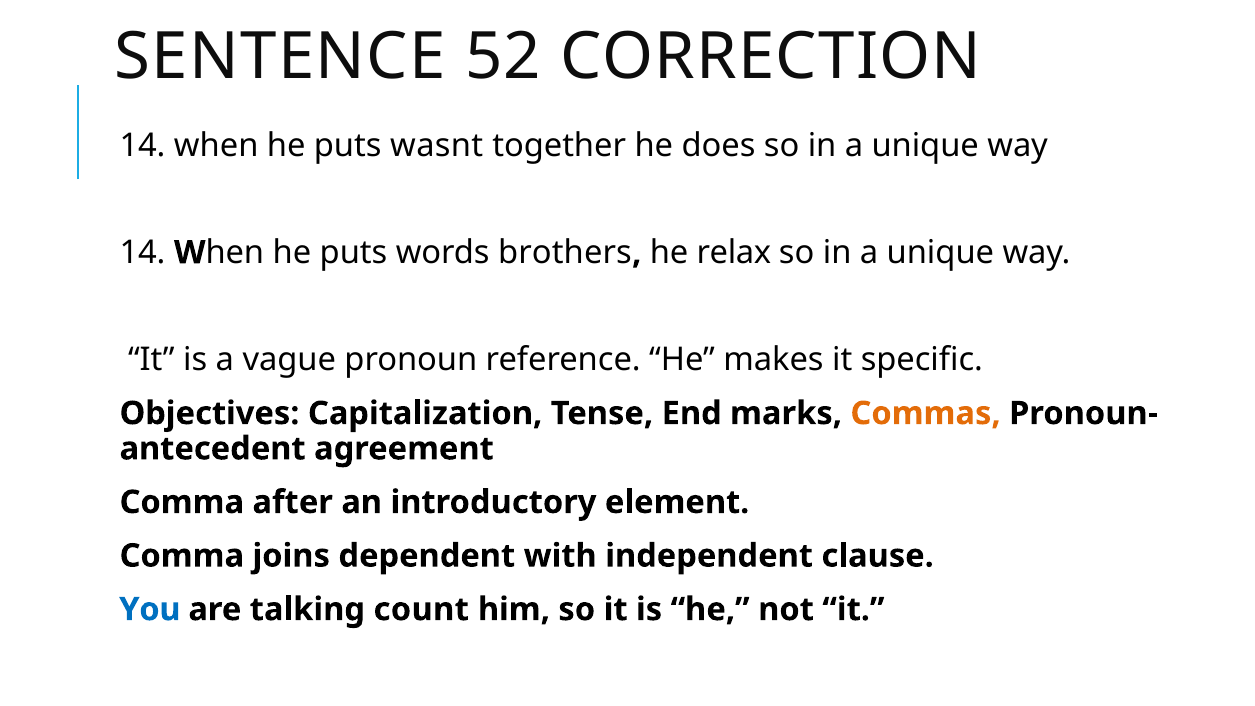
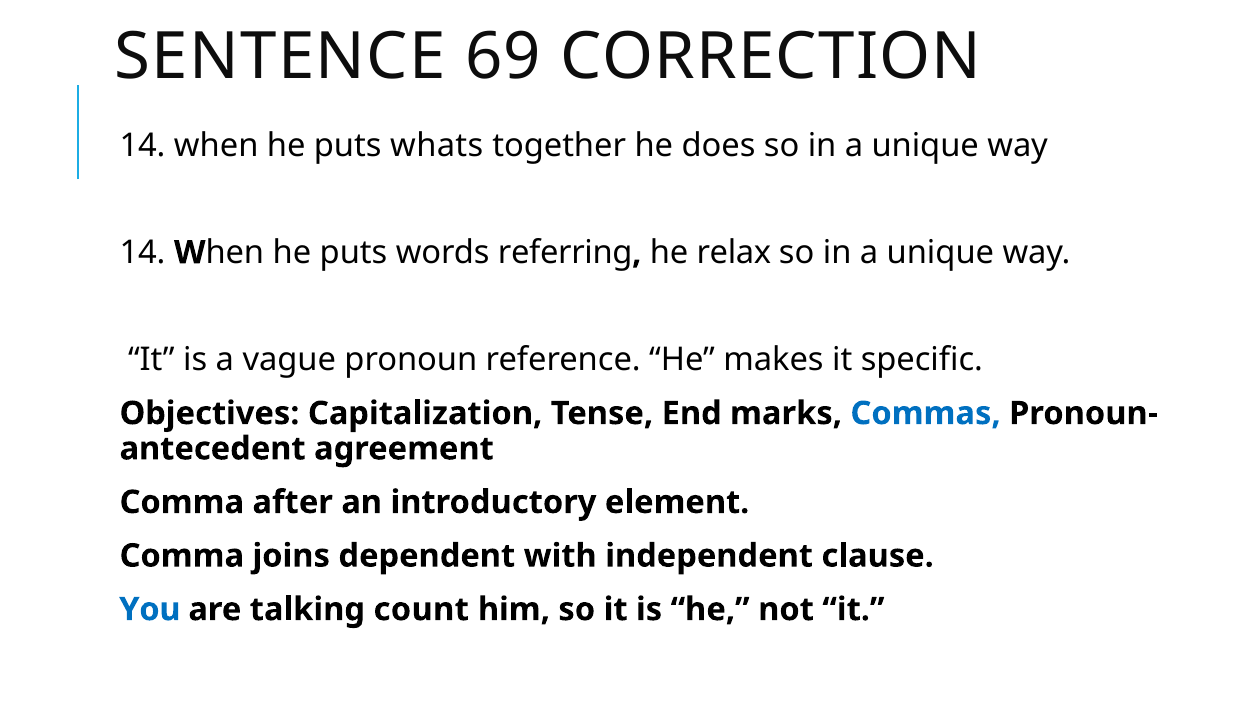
52: 52 -> 69
wasnt: wasnt -> whats
brothers: brothers -> referring
Commas colour: orange -> blue
